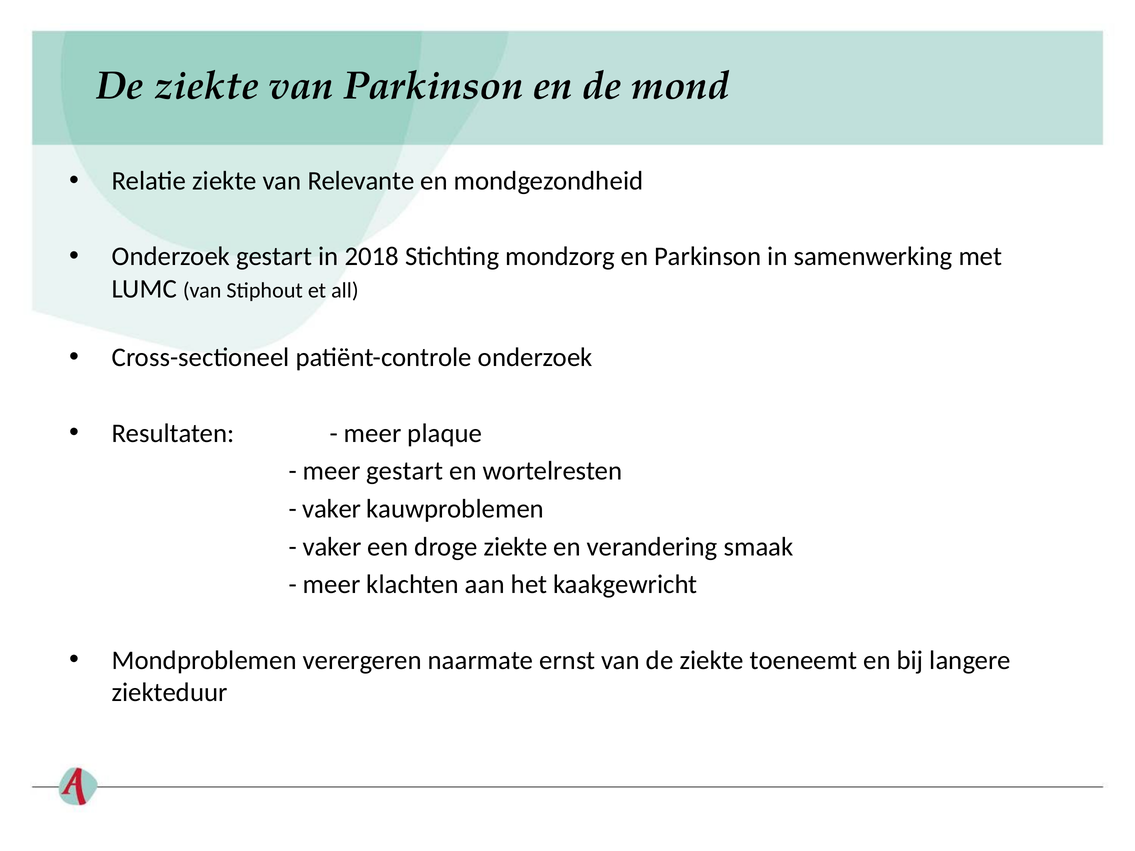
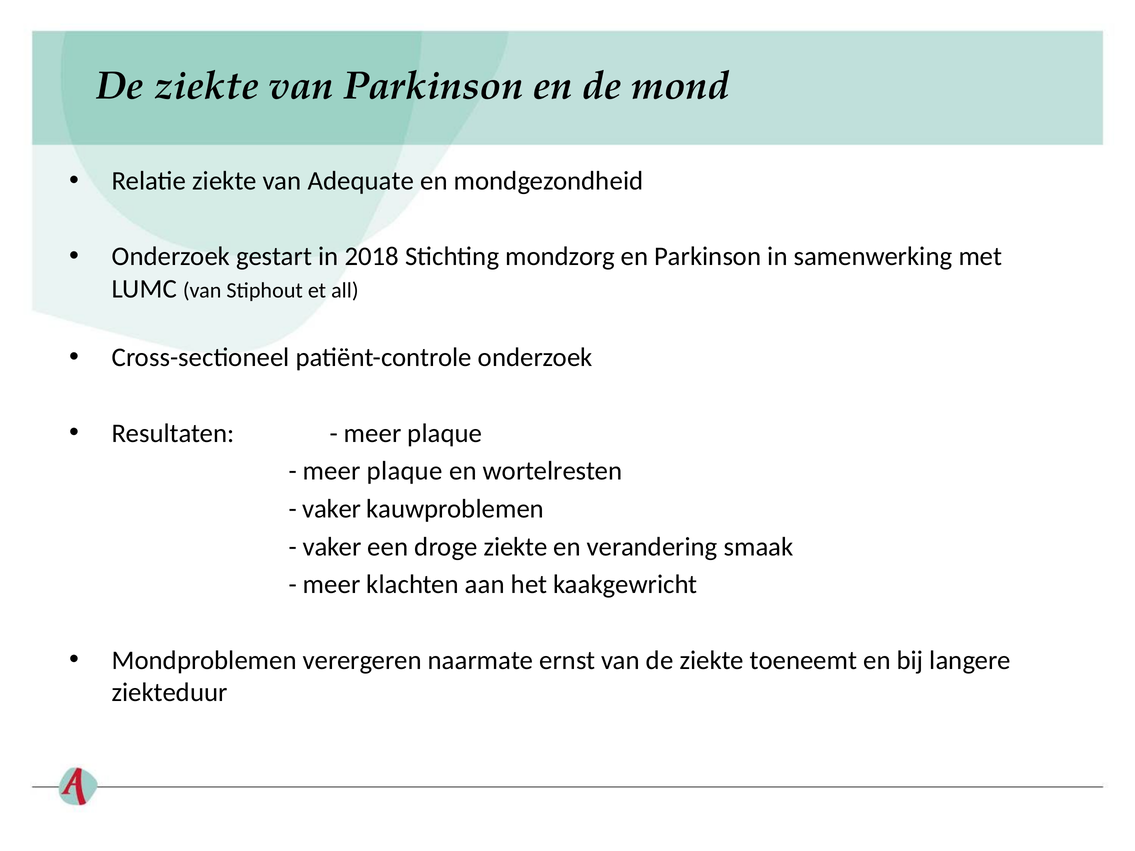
Relevante: Relevante -> Adequate
gestart at (405, 471): gestart -> plaque
